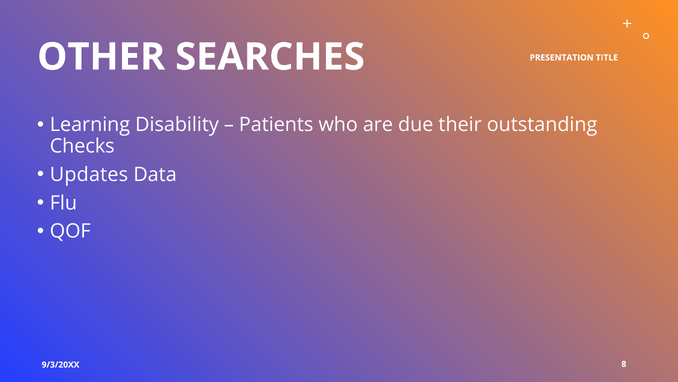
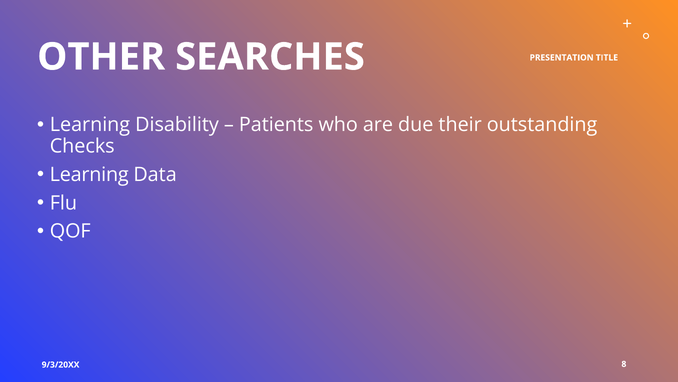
Updates at (89, 174): Updates -> Learning
